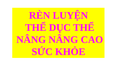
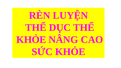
NÂNG at (31, 40): NÂNG -> KHỎE
